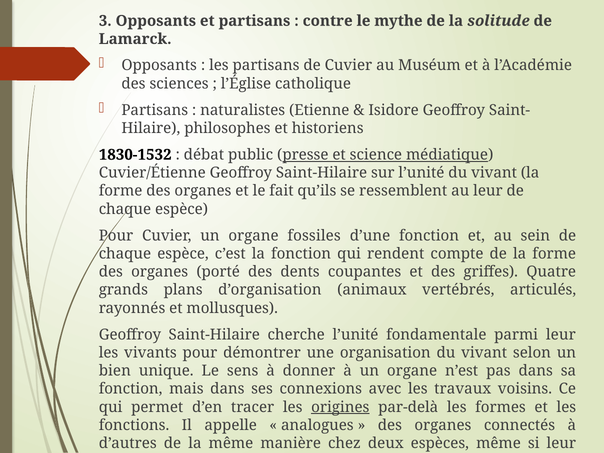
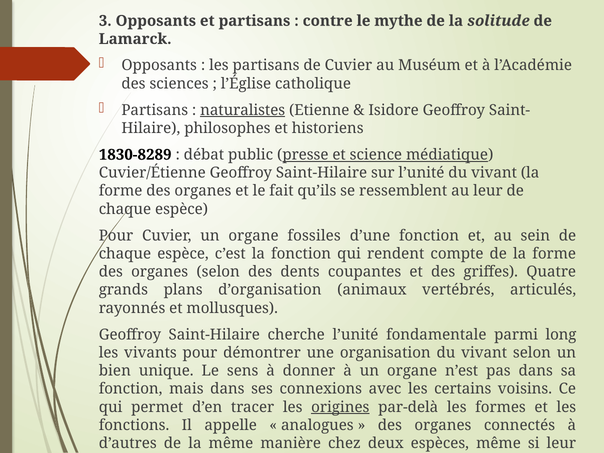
naturalistes underline: none -> present
1830-1532: 1830-1532 -> 1830-8289
organes porté: porté -> selon
parmi leur: leur -> long
travaux: travaux -> certains
